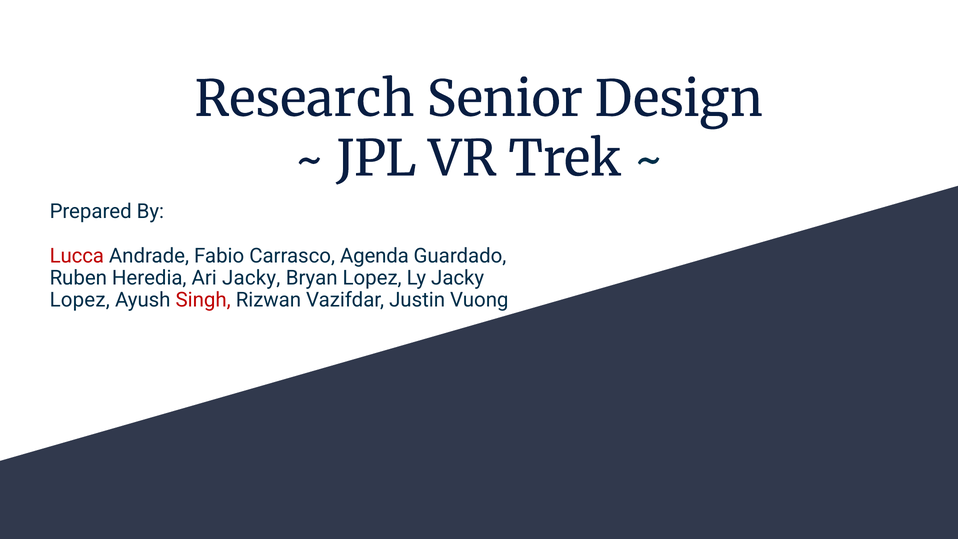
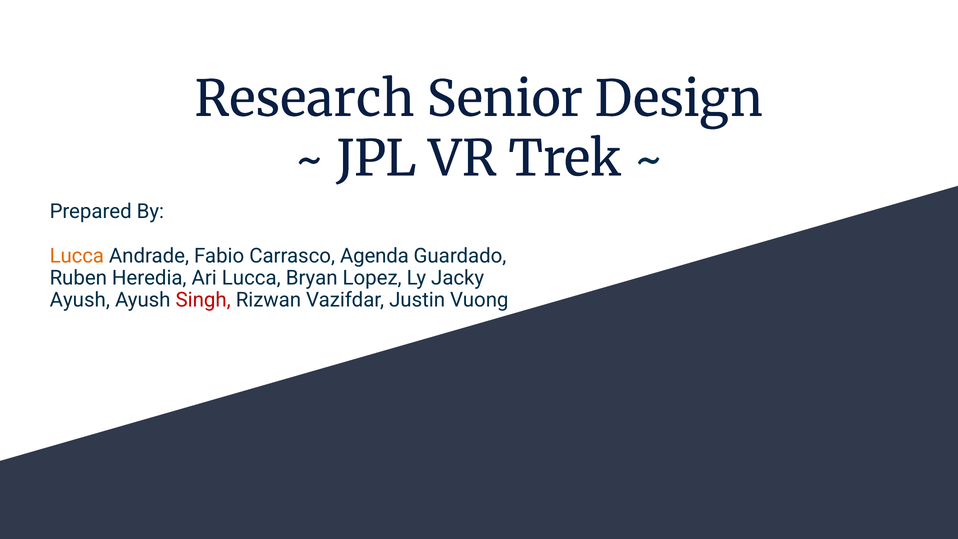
Lucca at (77, 256) colour: red -> orange
Ari Jacky: Jacky -> Lucca
Lopez at (80, 300): Lopez -> Ayush
